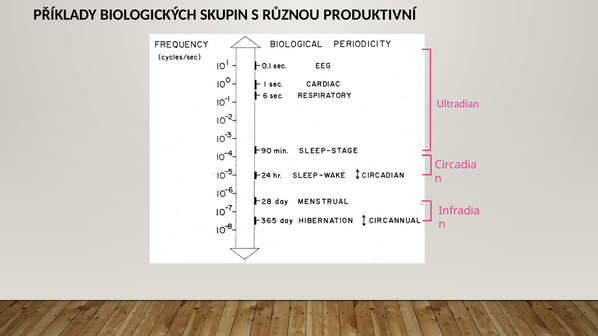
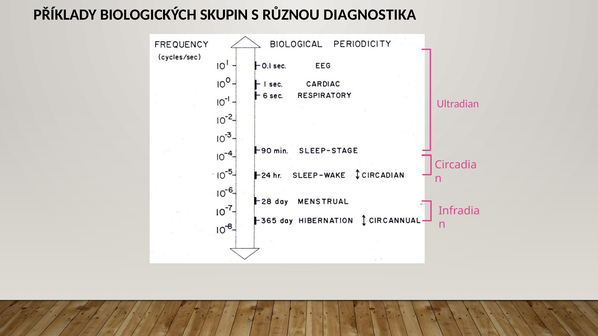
PRODUKTIVNÍ: PRODUKTIVNÍ -> DIAGNOSTIKA
